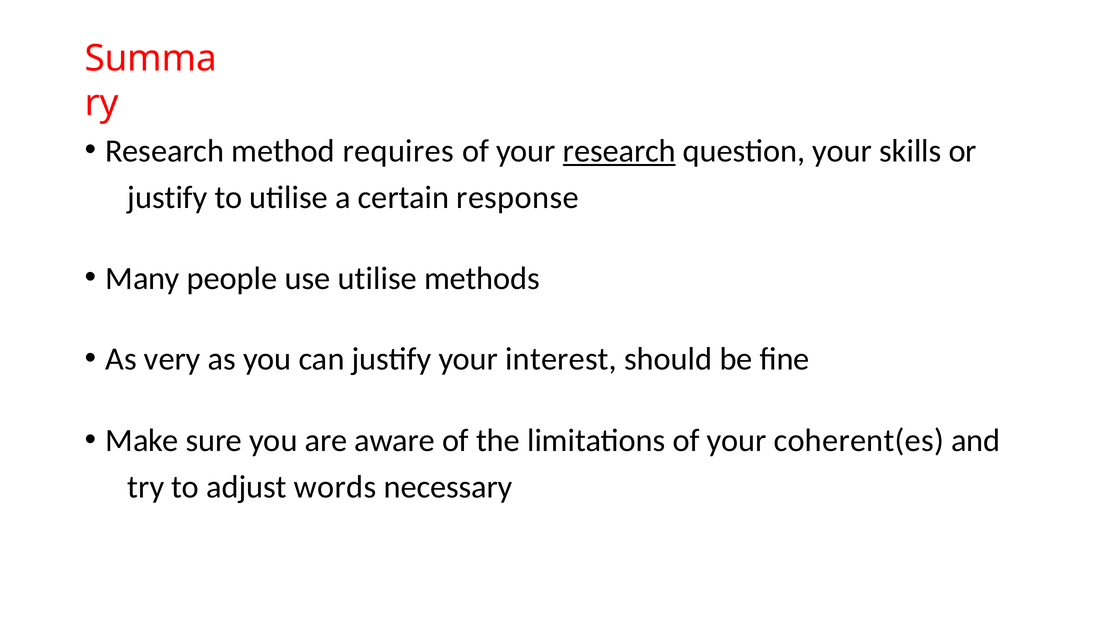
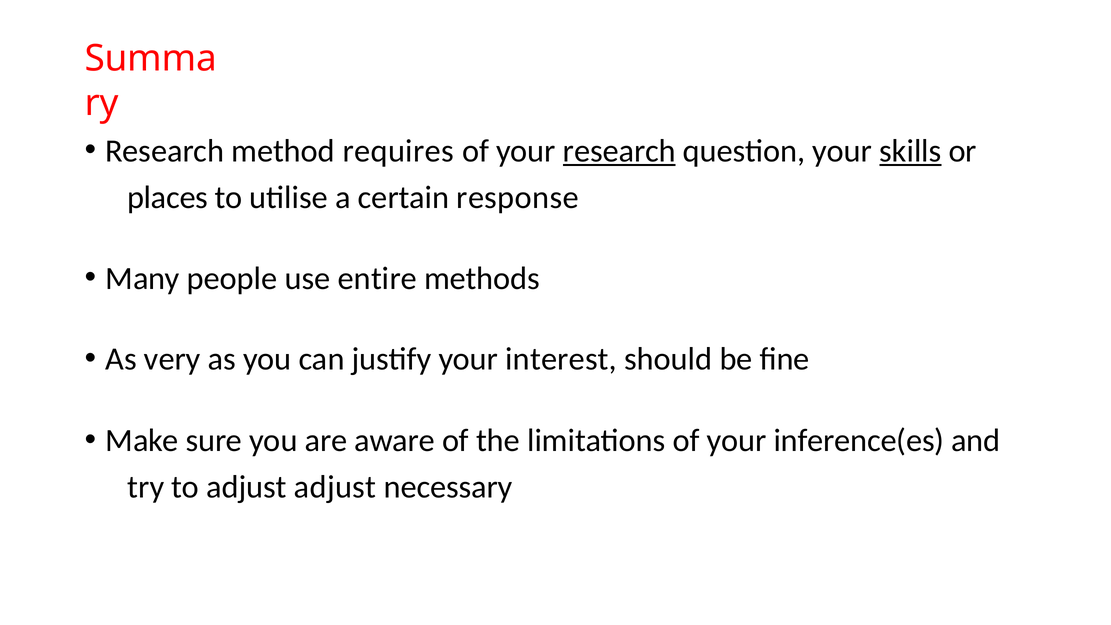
skills underline: none -> present
justify at (167, 198): justify -> places
use utilise: utilise -> entire
coherent(es: coherent(es -> inference(es
adjust words: words -> adjust
